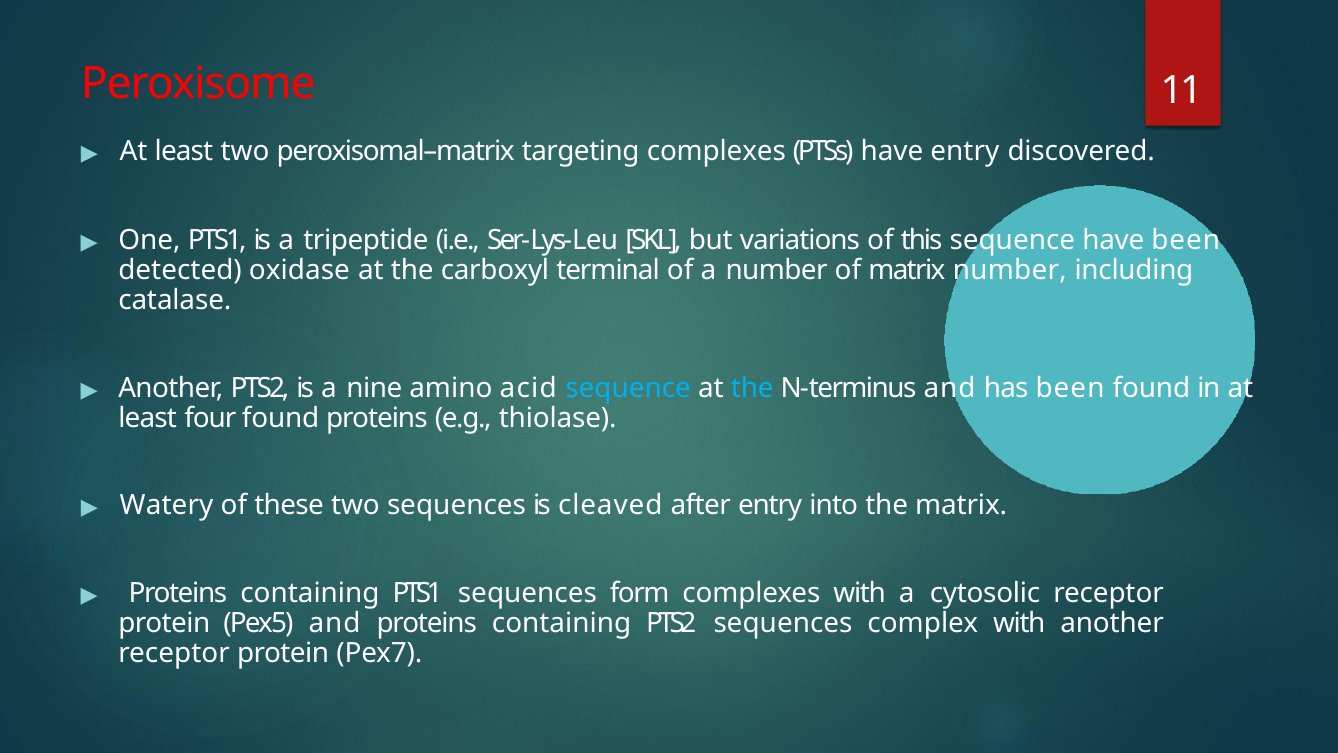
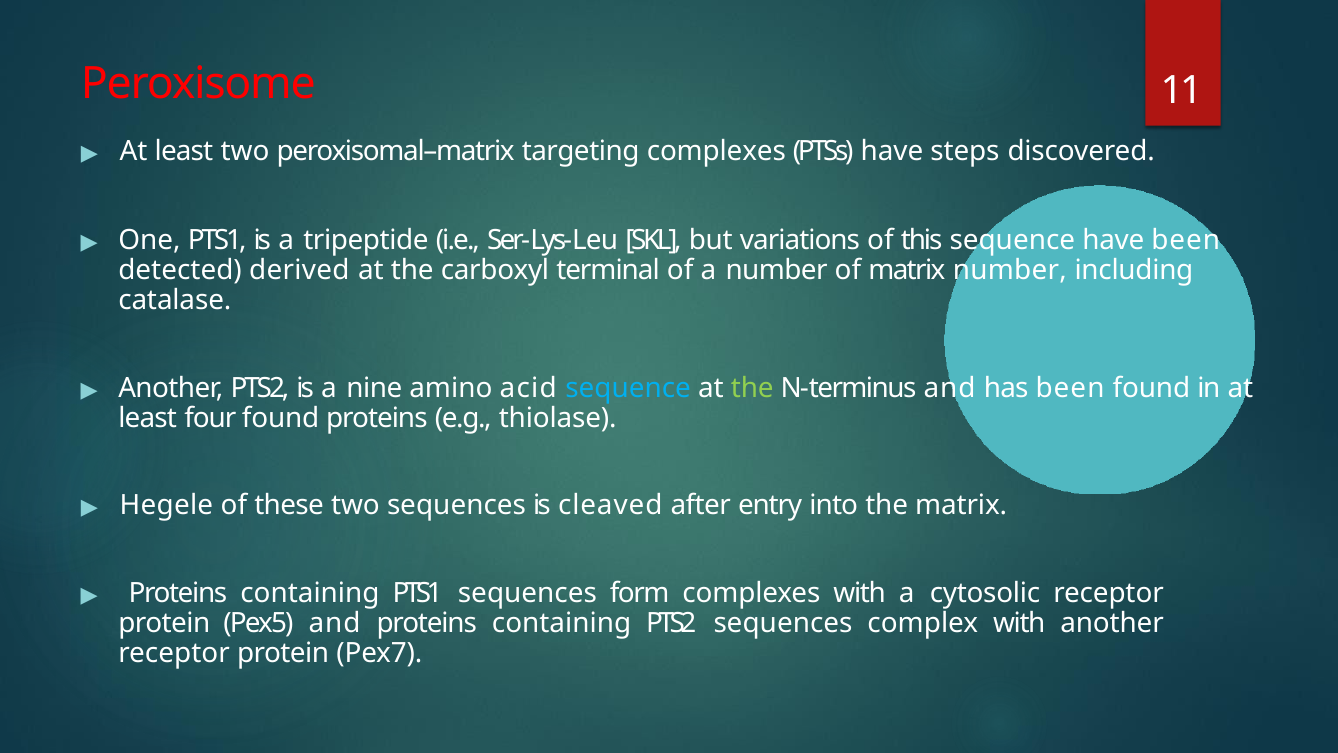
have entry: entry -> steps
oxidase: oxidase -> derived
the at (752, 388) colour: light blue -> light green
Watery: Watery -> Hegele
